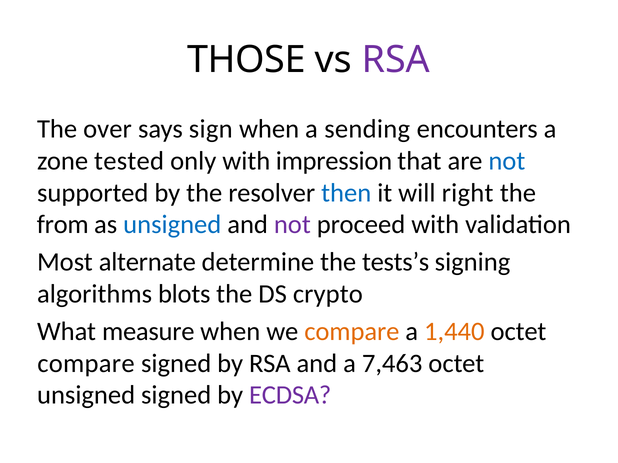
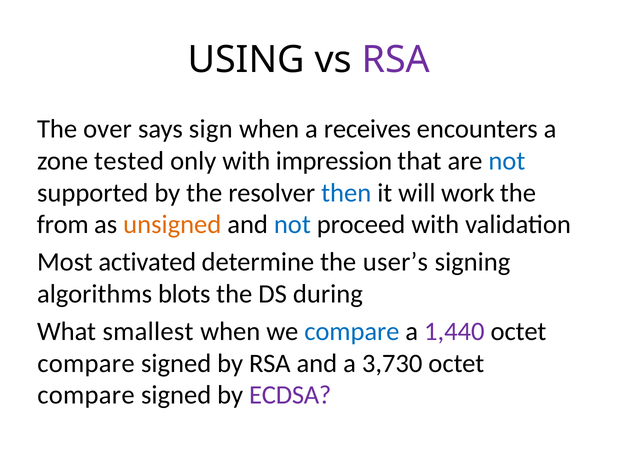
THOSE: THOSE -> USING
sending: sending -> receives
right: right -> work
unsigned at (172, 225) colour: blue -> orange
not at (292, 225) colour: purple -> blue
alternate: alternate -> activated
tests’s: tests’s -> user’s
crypto: crypto -> during
measure: measure -> smallest
compare at (352, 332) colour: orange -> blue
1,440 colour: orange -> purple
7,463: 7,463 -> 3,730
unsigned at (86, 396): unsigned -> compare
